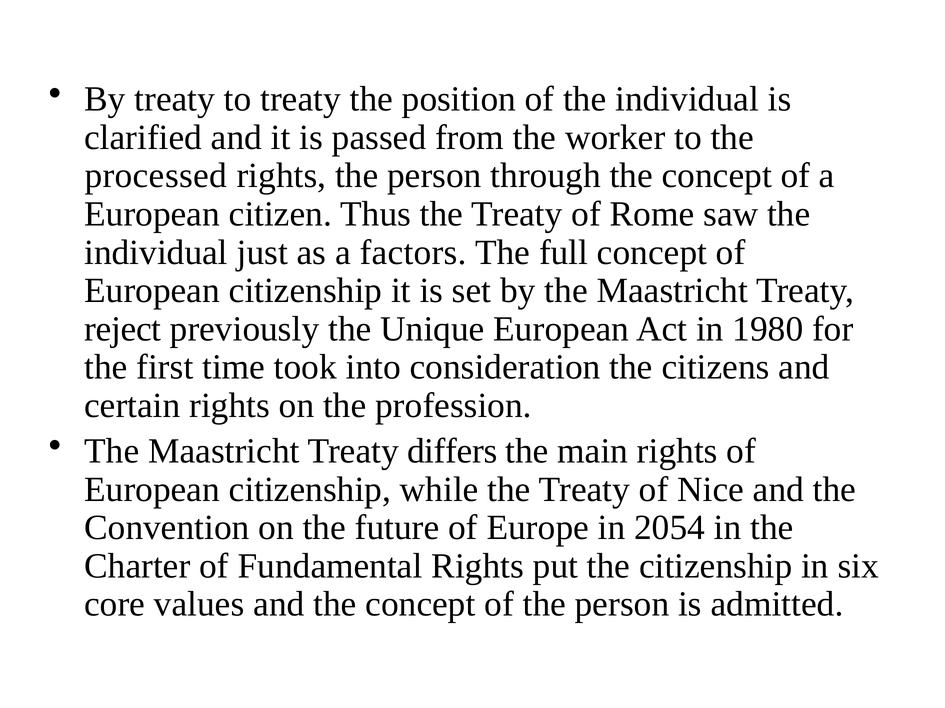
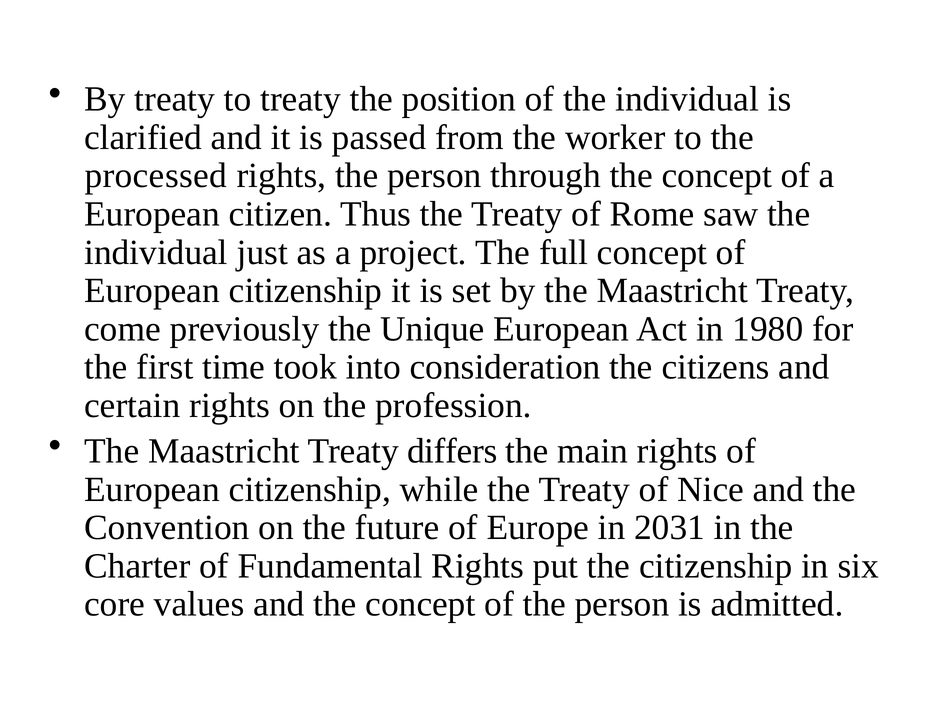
factors: factors -> project
reject: reject -> come
2054: 2054 -> 2031
